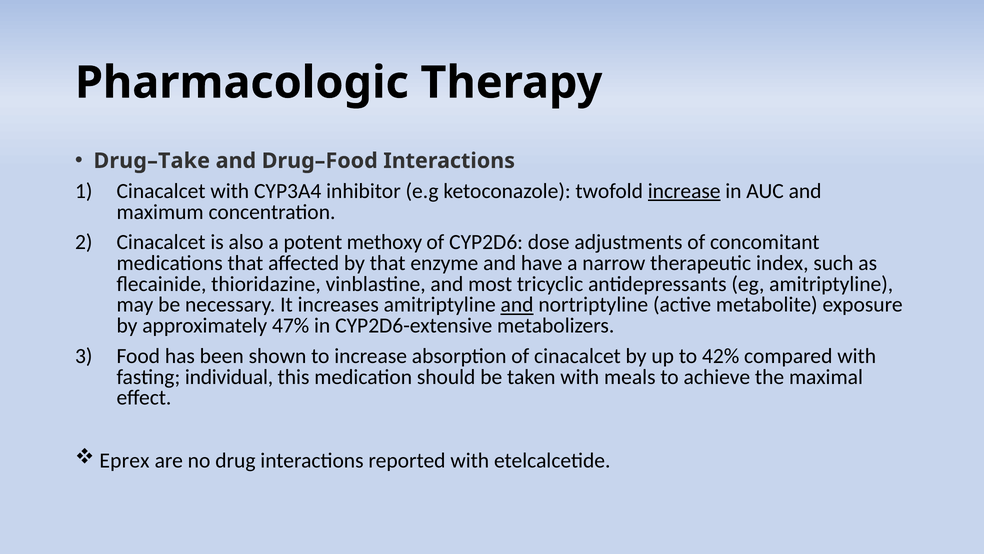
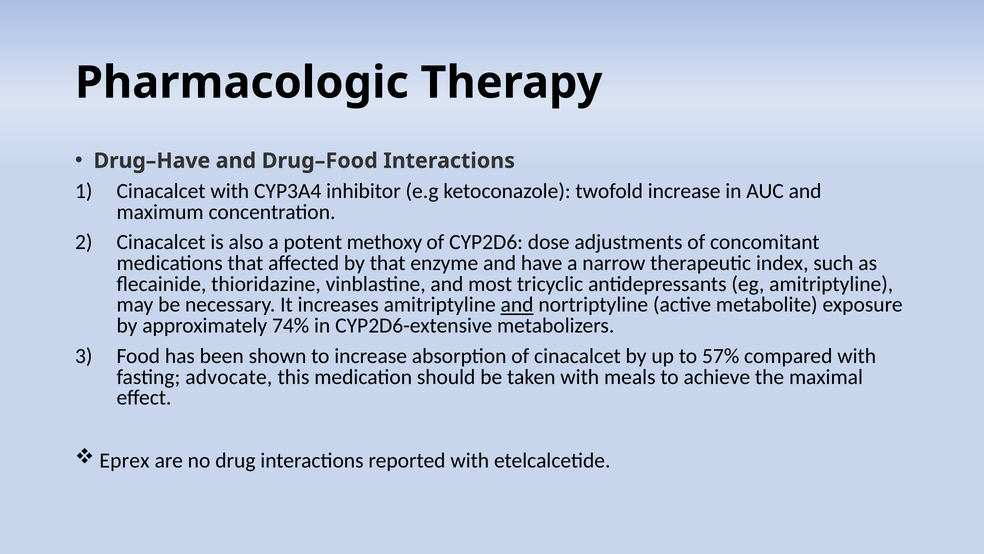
Drug–Take: Drug–Take -> Drug–Have
increase at (684, 191) underline: present -> none
47%: 47% -> 74%
42%: 42% -> 57%
individual: individual -> advocate
